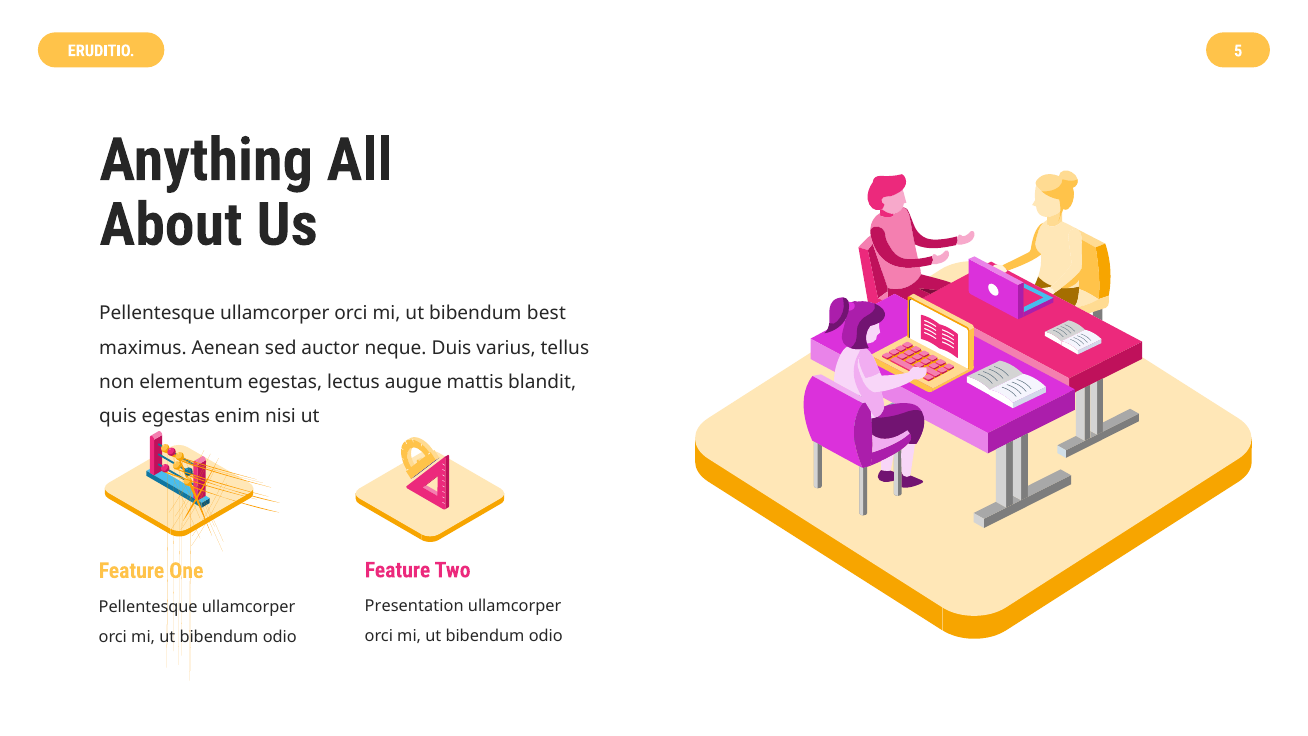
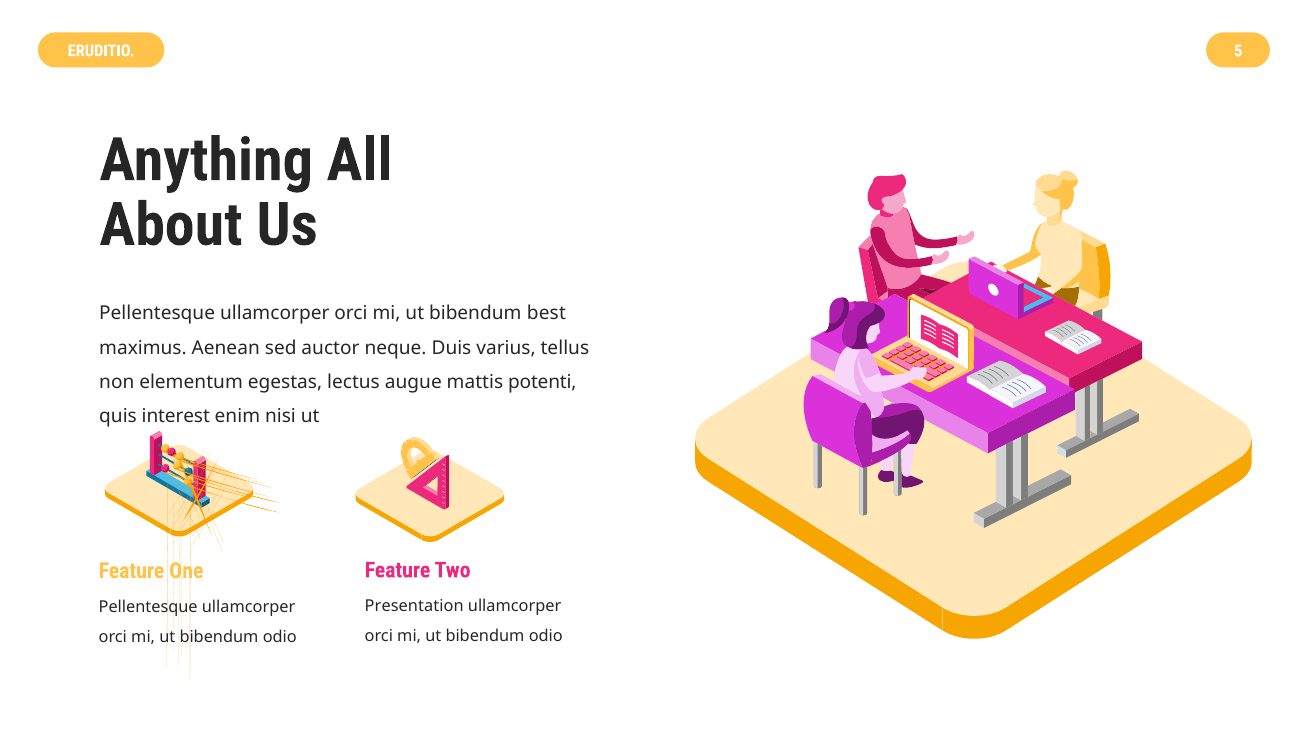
blandit: blandit -> potenti
quis egestas: egestas -> interest
